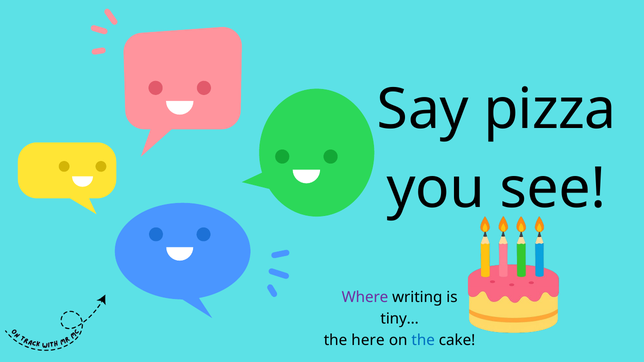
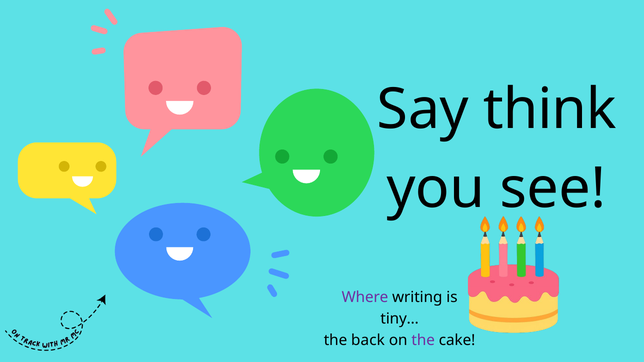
pizza: pizza -> think
here: here -> back
the at (423, 340) colour: blue -> purple
